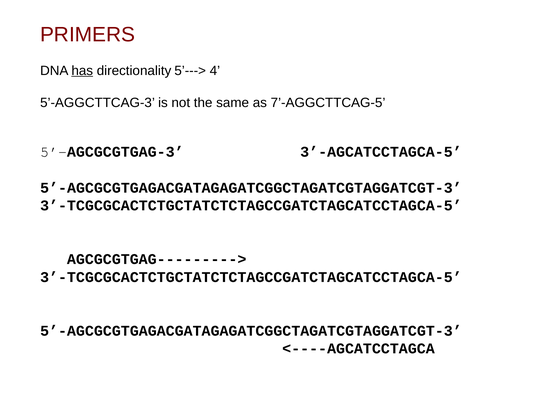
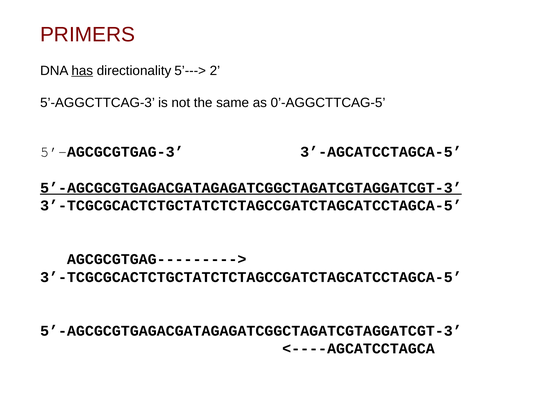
4: 4 -> 2
7’-AGGCTTCAG-5: 7’-AGGCTTCAG-5 -> 0’-AGGCTTCAG-5
5’-AGCGCGTGAGACGATAGAGATCGGCTAGATCGTAGGATCGT-3 at (251, 188) underline: none -> present
